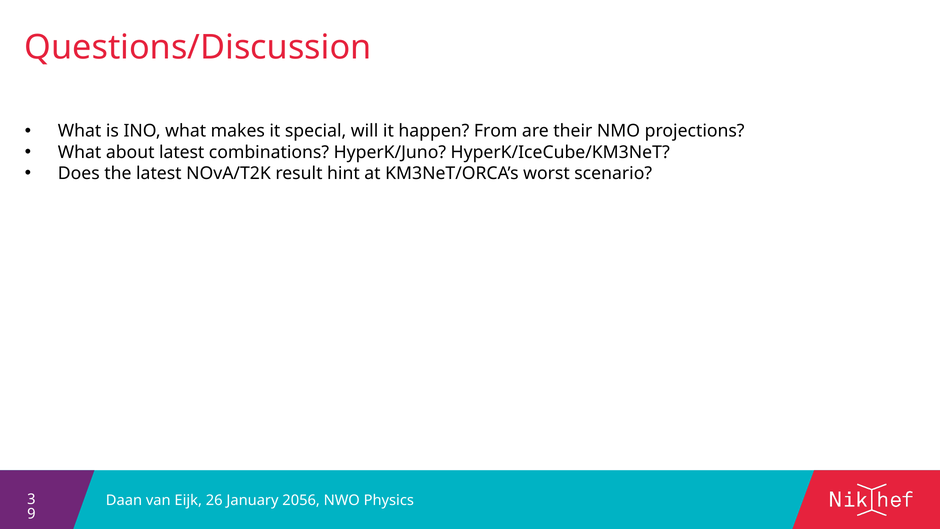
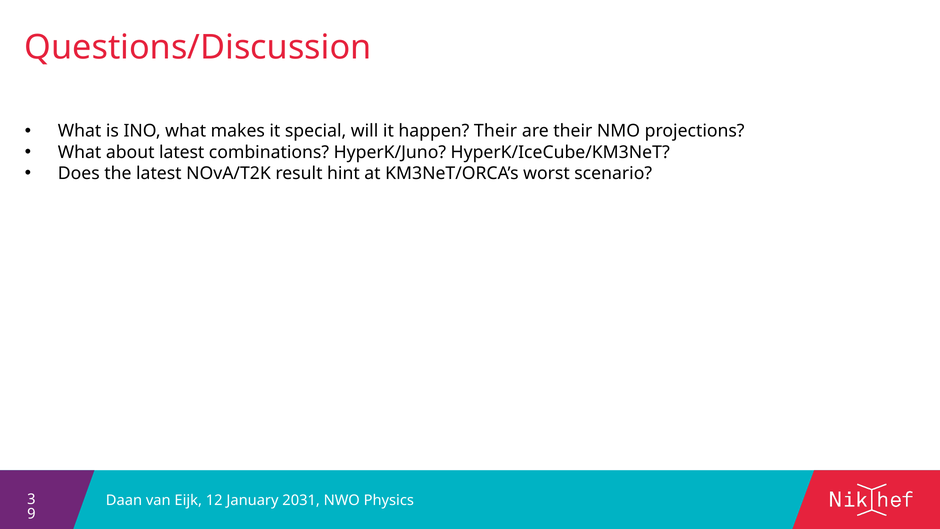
happen From: From -> Their
26: 26 -> 12
2056: 2056 -> 2031
